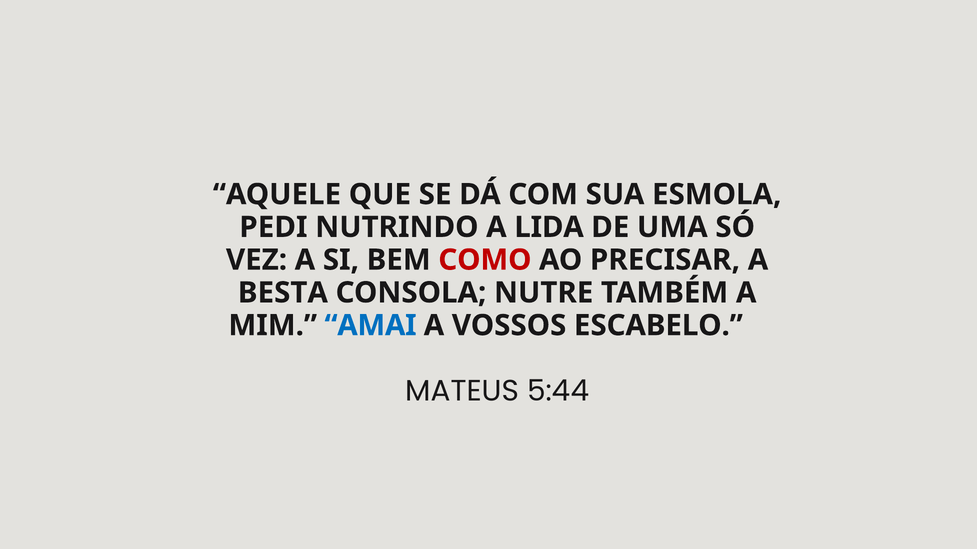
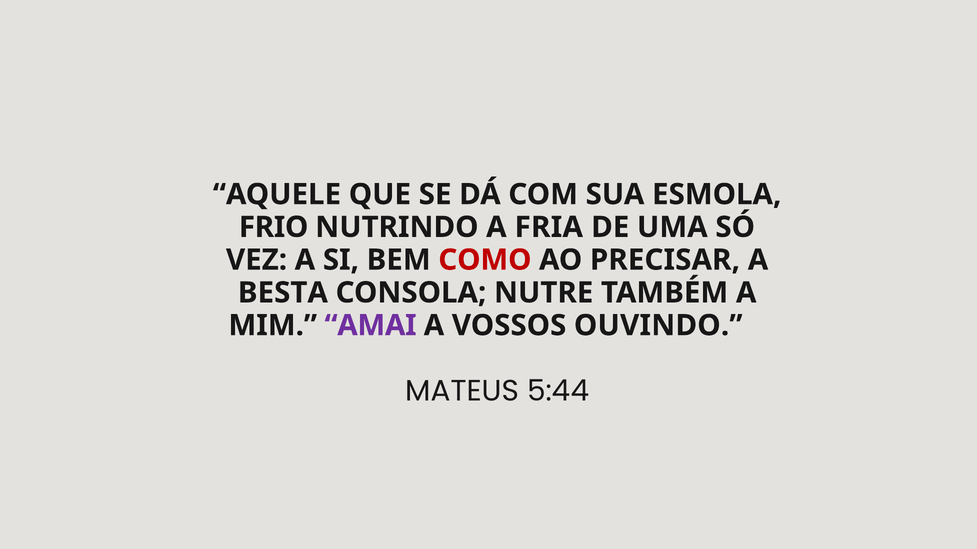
PEDI: PEDI -> FRIO
LIDA: LIDA -> FRIA
AMAI colour: blue -> purple
ESCABELO: ESCABELO -> OUVINDO
